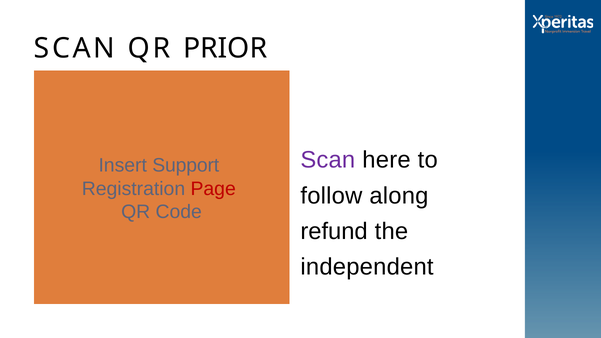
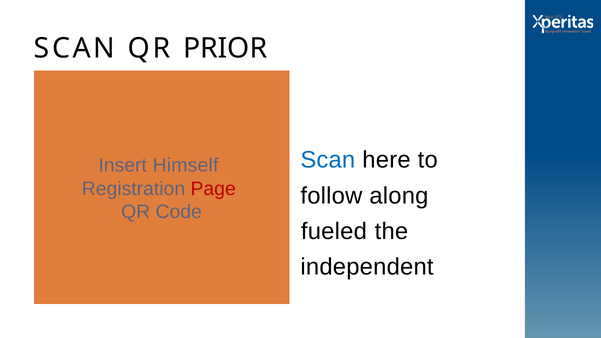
Scan at (328, 160) colour: purple -> blue
Support: Support -> Himself
refund: refund -> fueled
